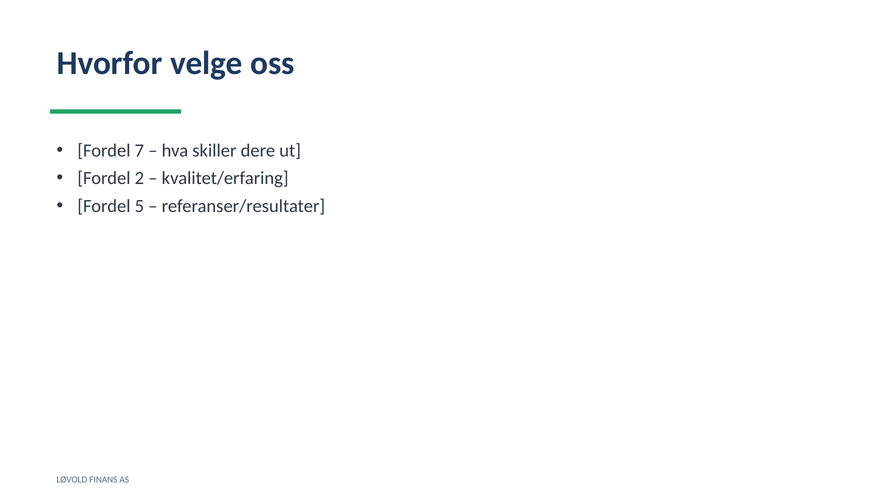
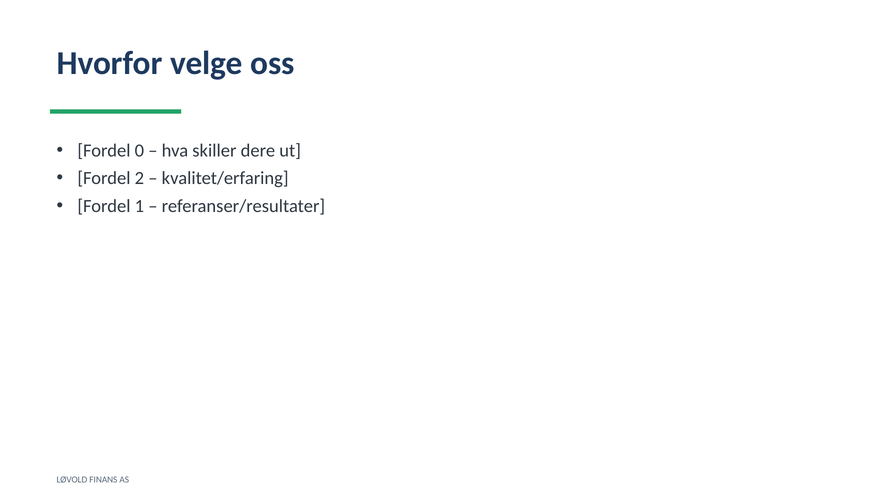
7: 7 -> 0
5: 5 -> 1
